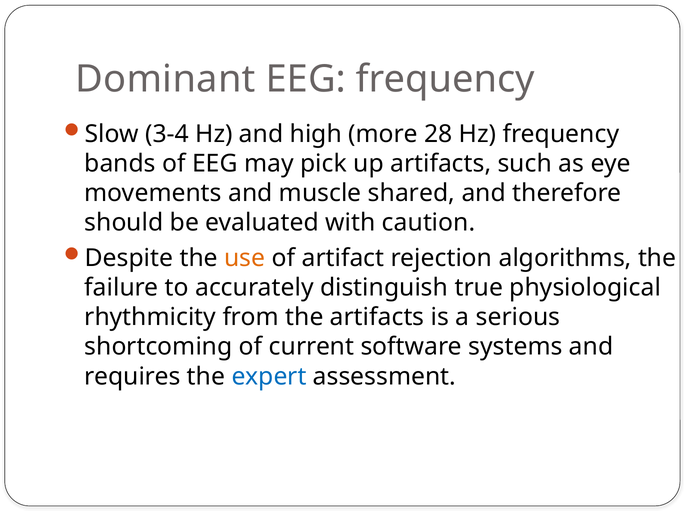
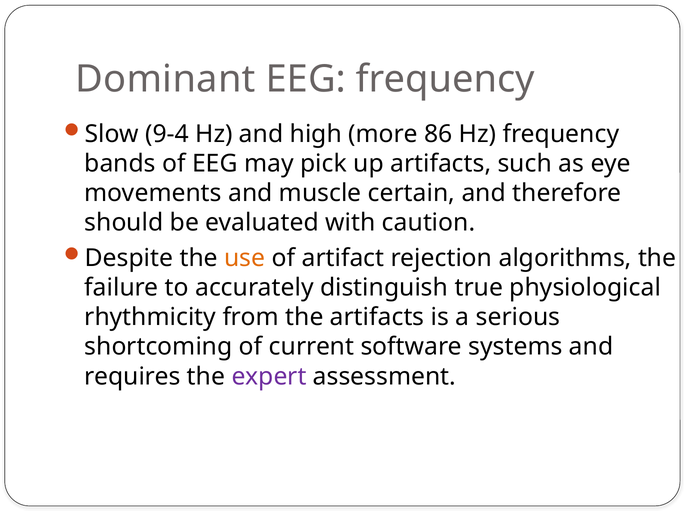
3-4: 3-4 -> 9-4
28: 28 -> 86
shared: shared -> certain
expert colour: blue -> purple
